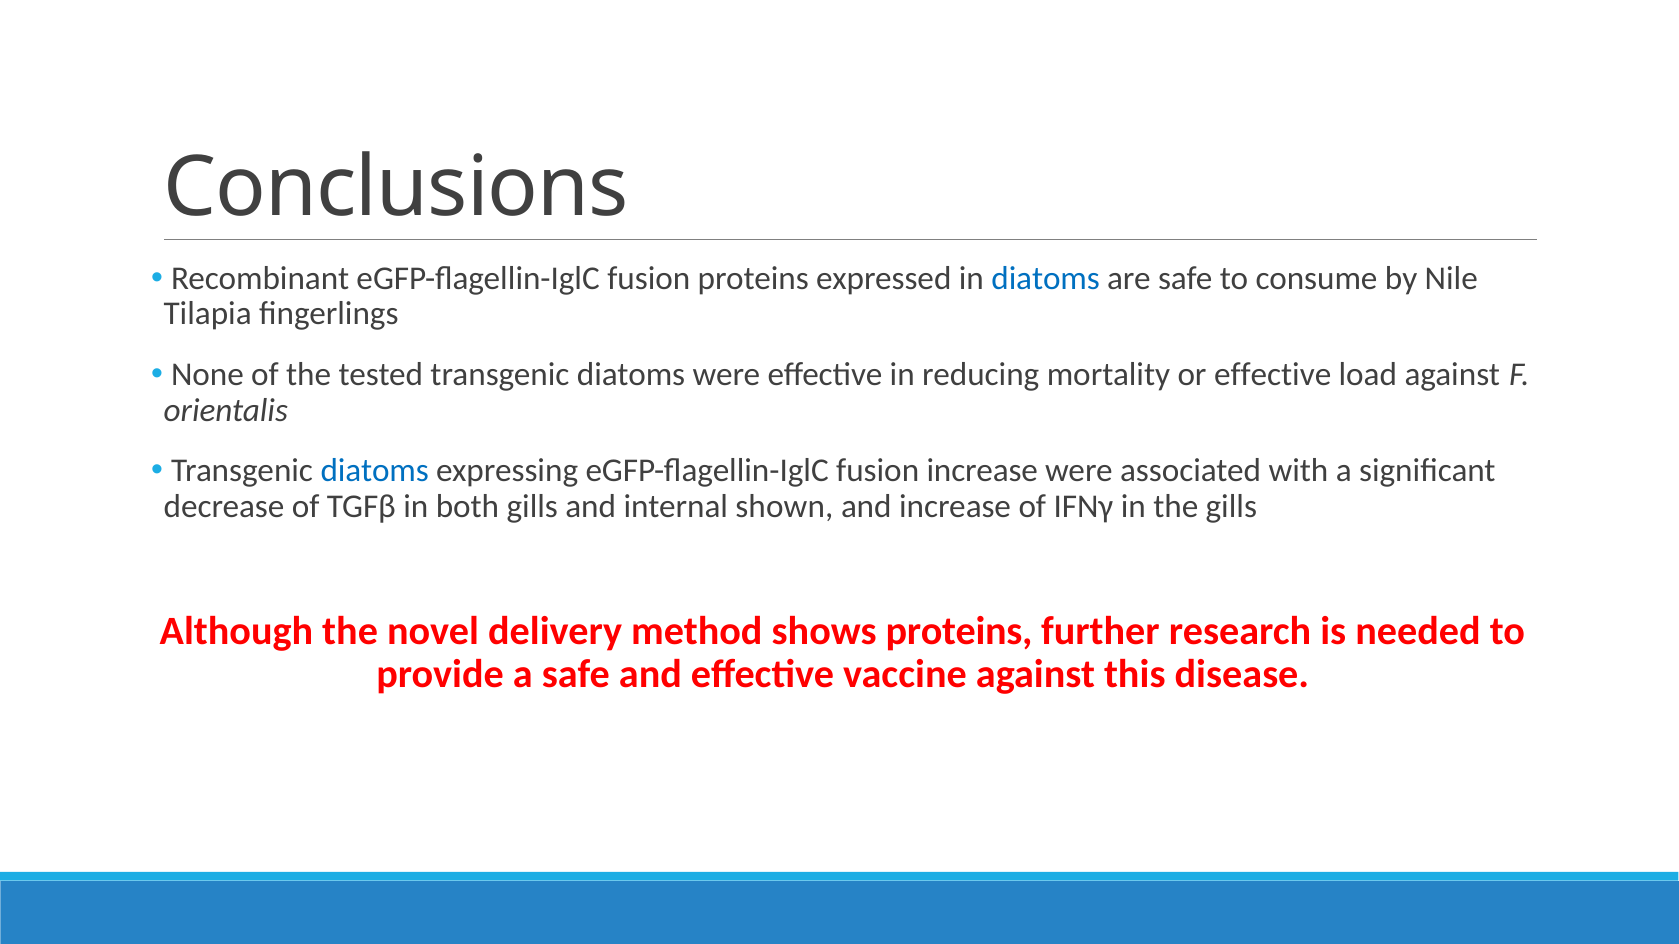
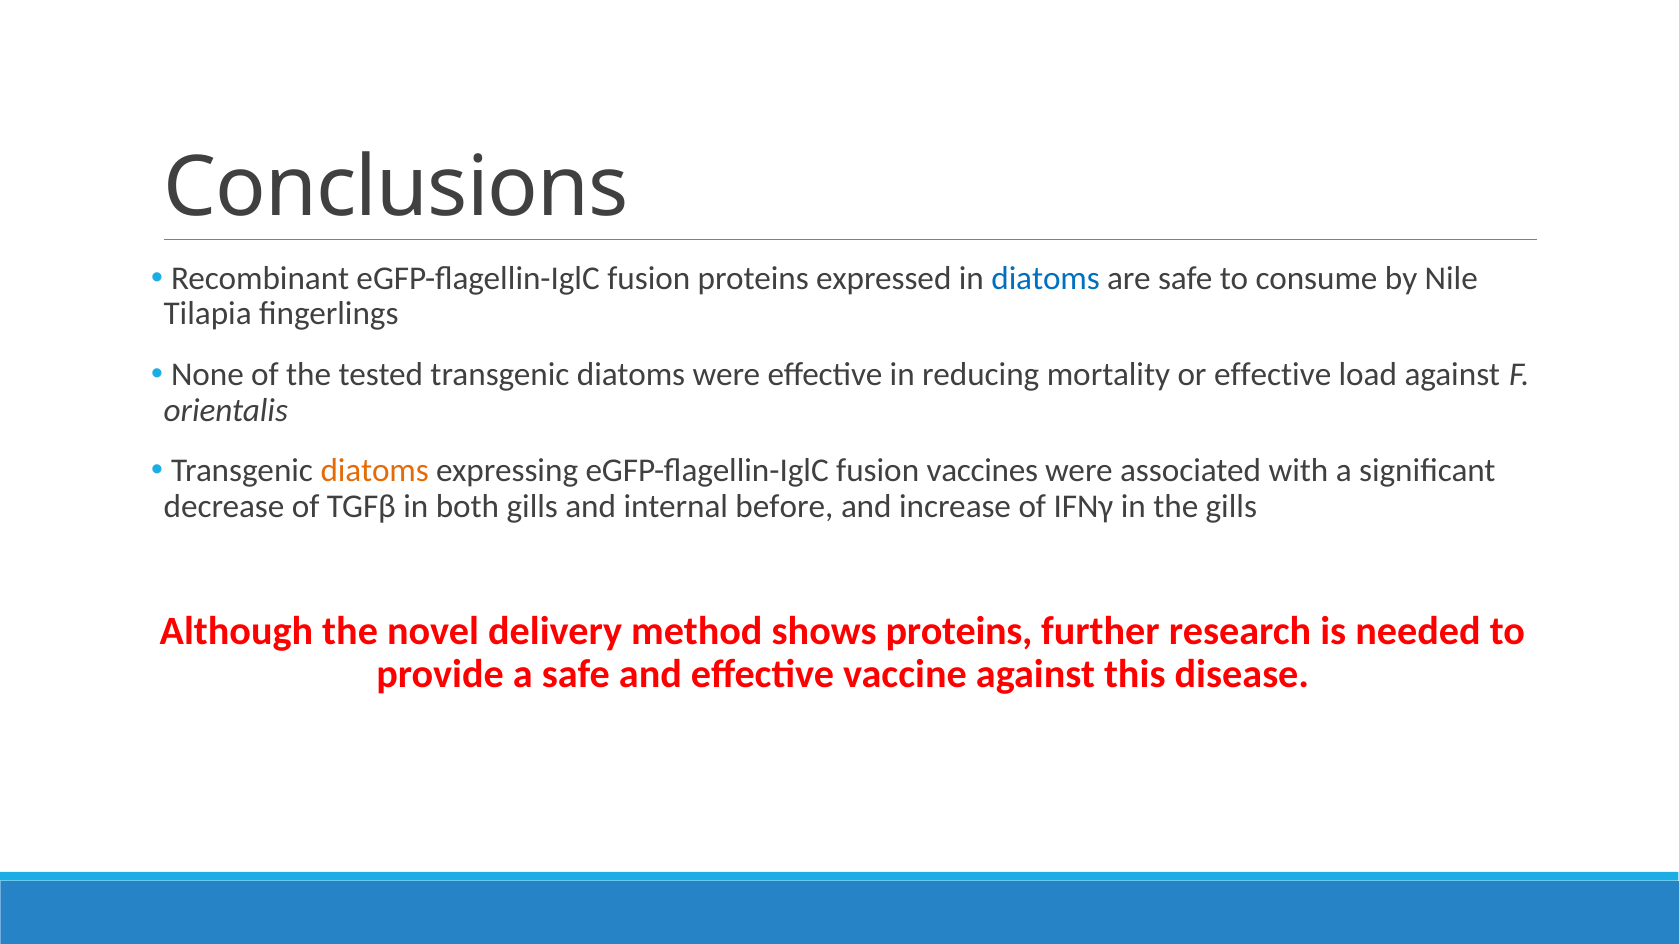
diatoms at (375, 471) colour: blue -> orange
fusion increase: increase -> vaccines
shown: shown -> before
